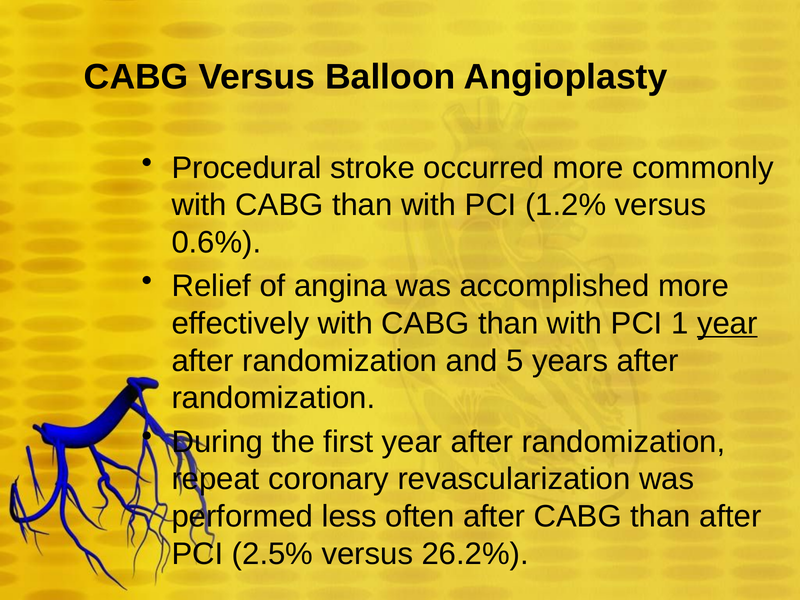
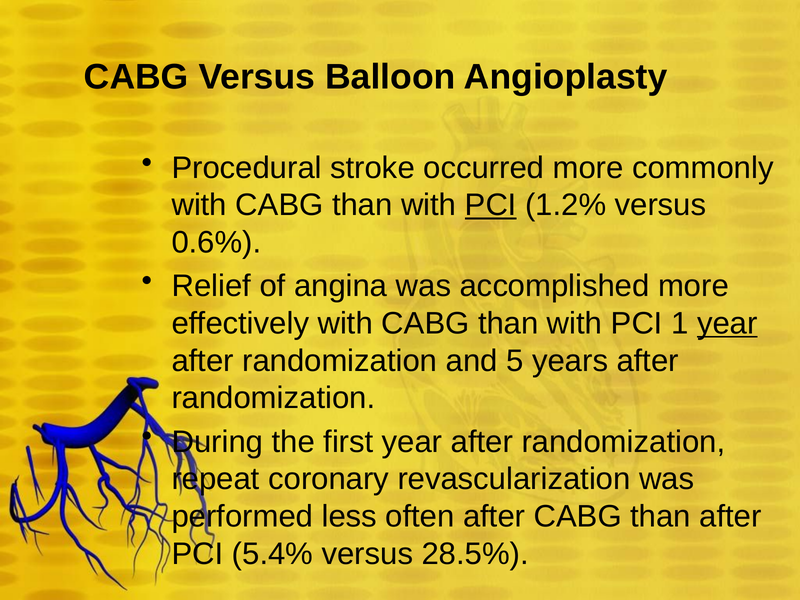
PCI at (491, 205) underline: none -> present
2.5%: 2.5% -> 5.4%
26.2%: 26.2% -> 28.5%
